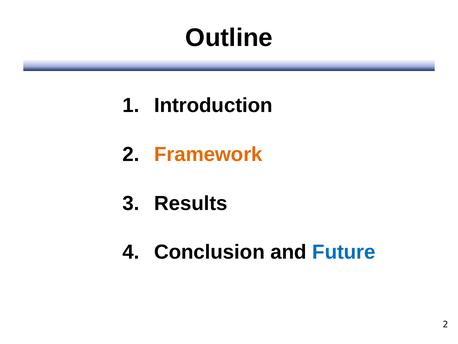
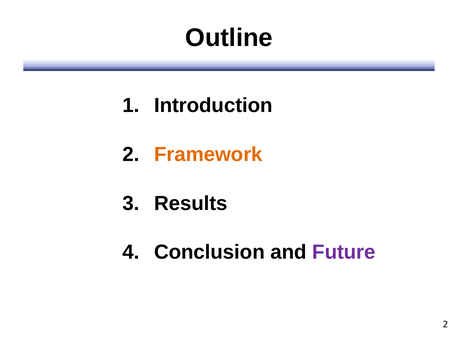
Future colour: blue -> purple
